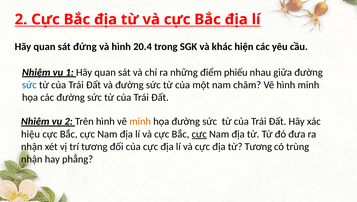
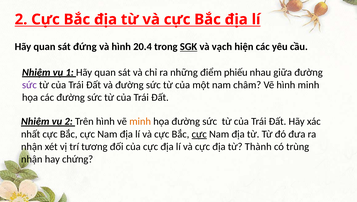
SGK underline: none -> present
khác: khác -> vạch
sức at (29, 85) colour: blue -> purple
hiệu: hiệu -> nhất
từ Tương: Tương -> Thành
phẳng: phẳng -> chứng
